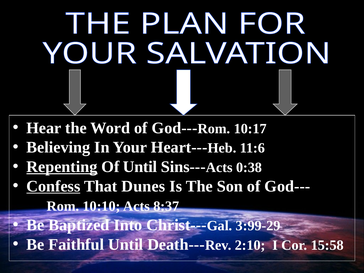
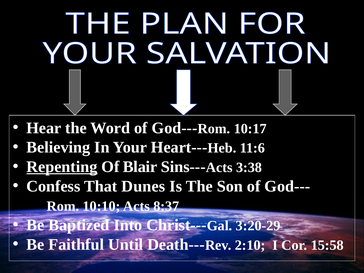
Of Until: Until -> Blair
0:38: 0:38 -> 3:38
Confess underline: present -> none
3:99-29: 3:99-29 -> 3:20-29
